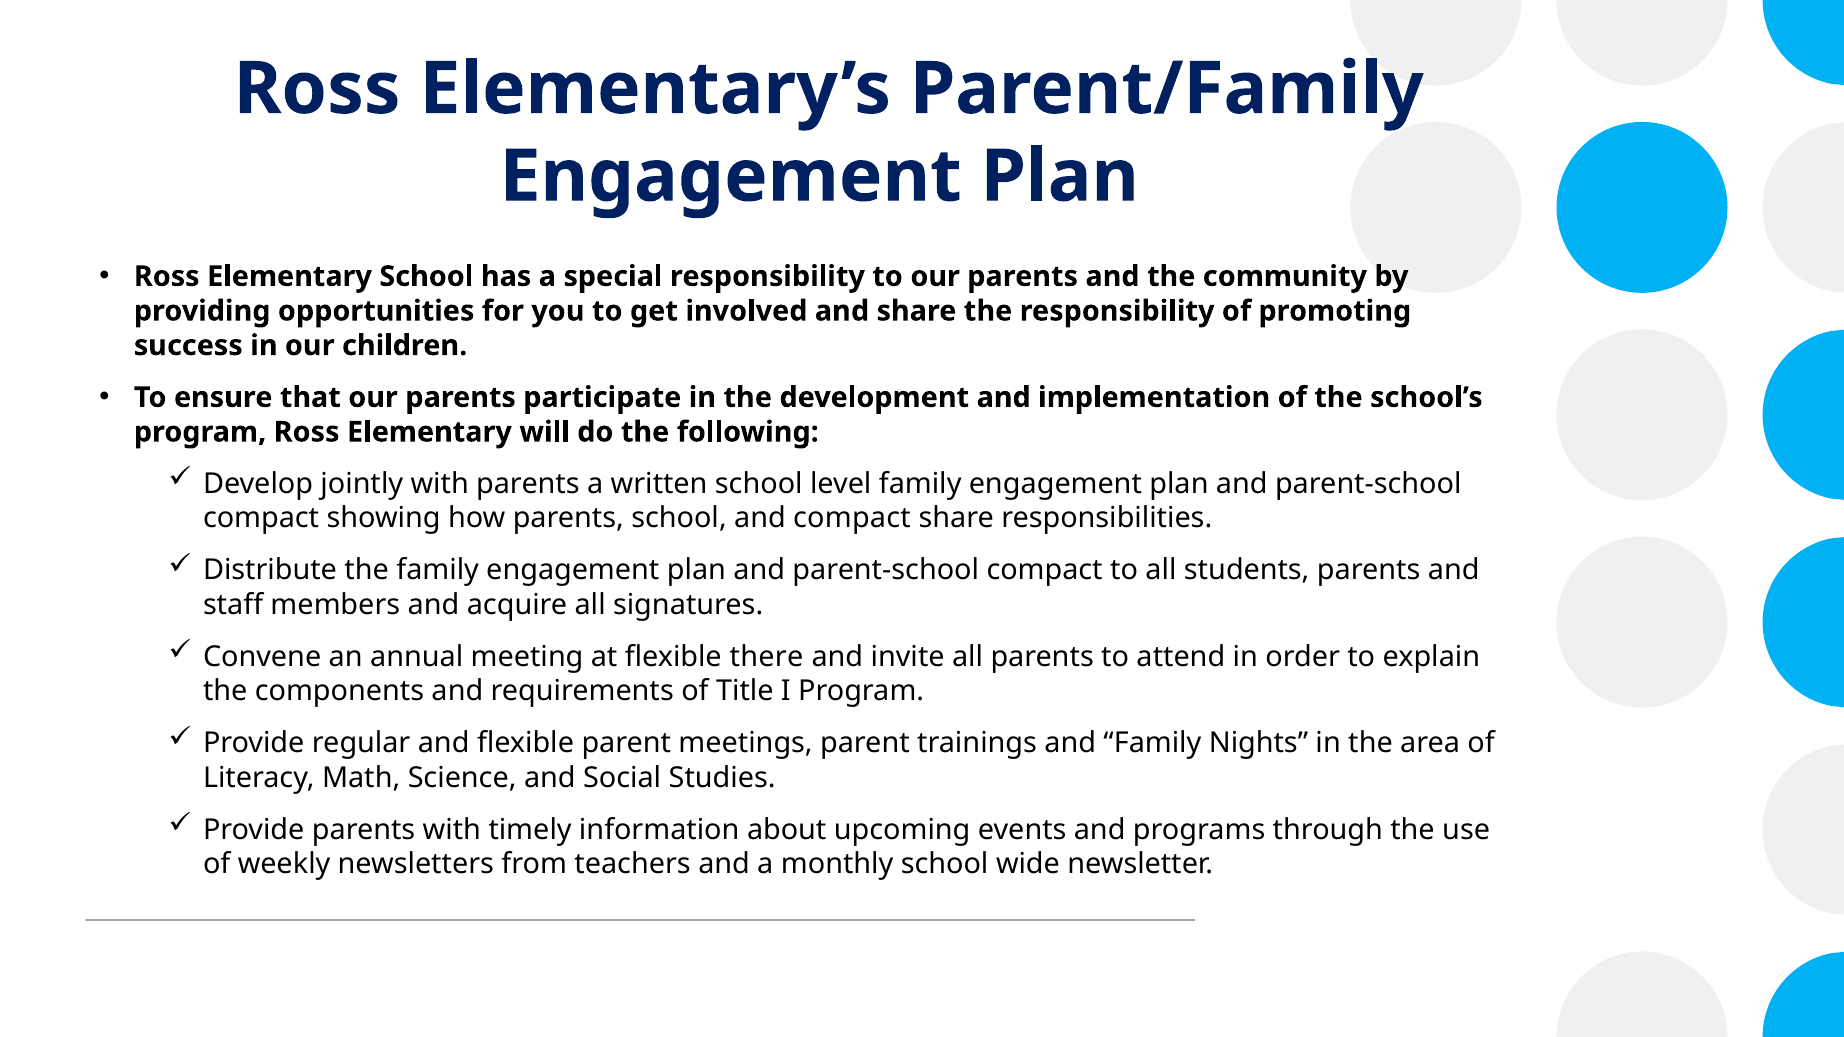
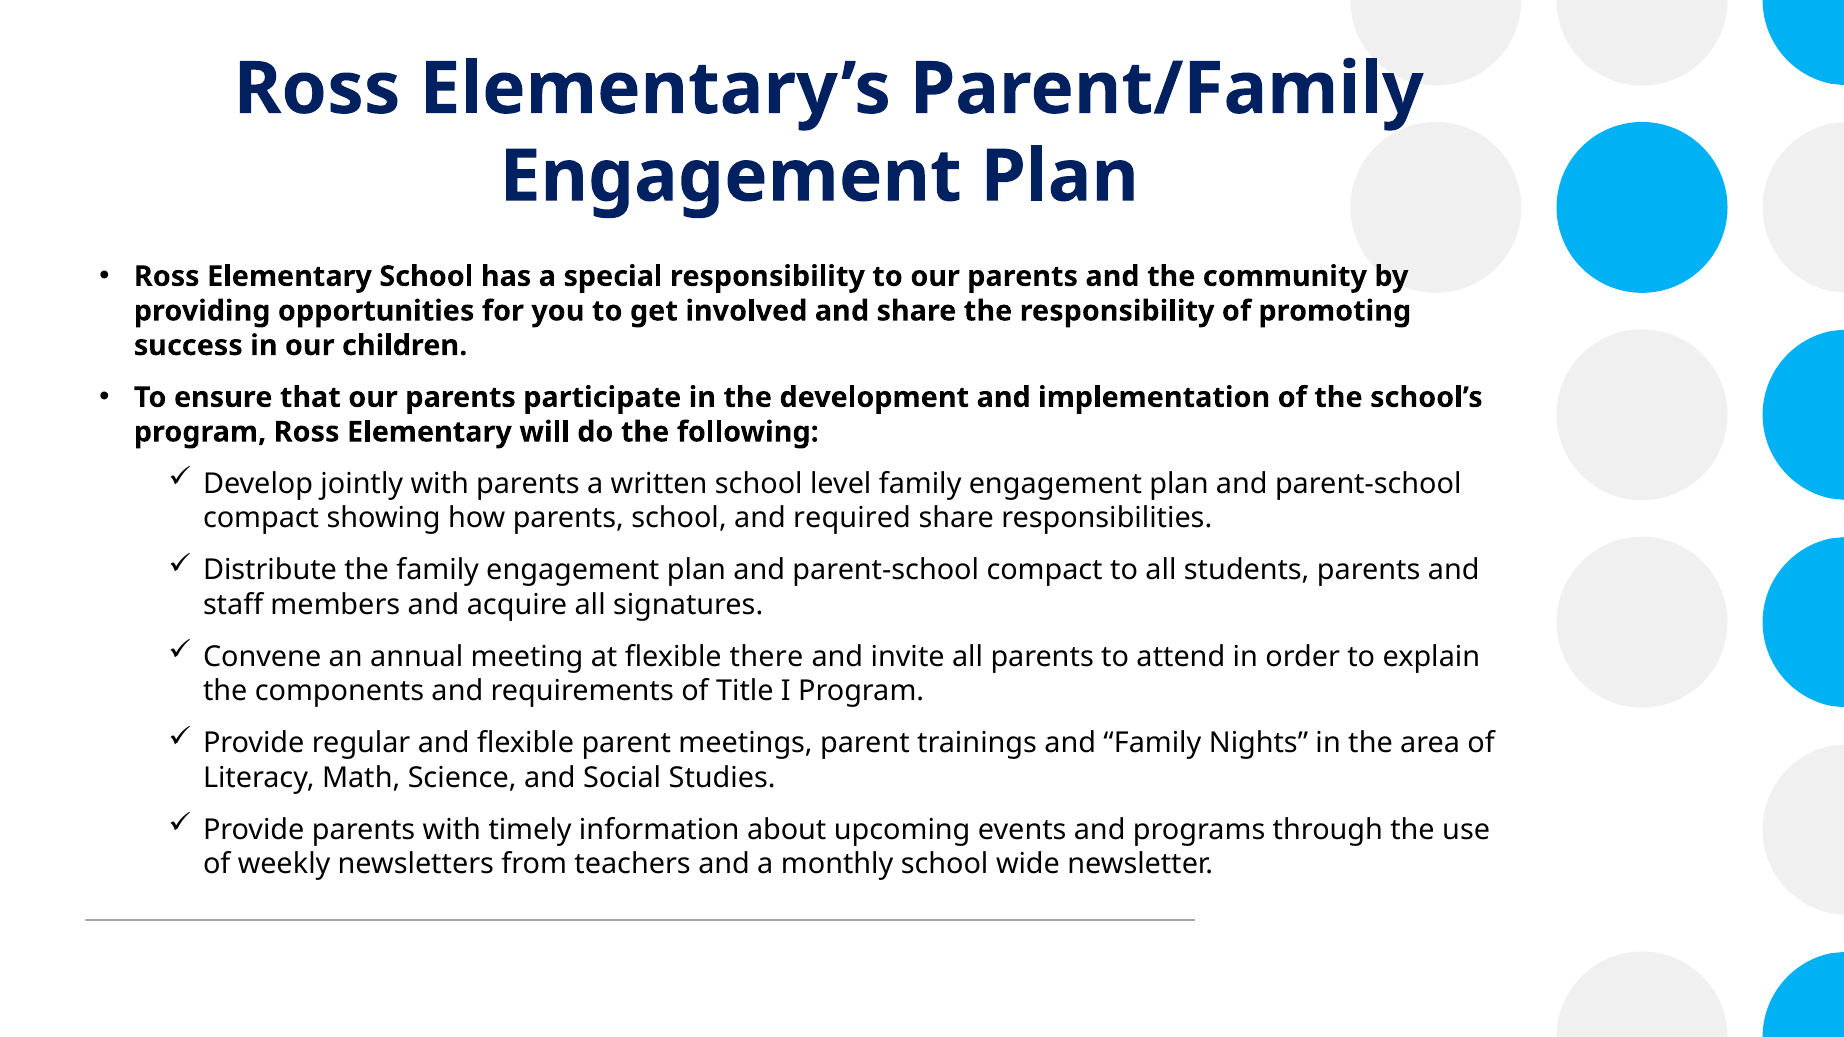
and compact: compact -> required
